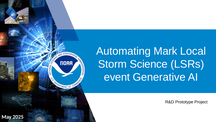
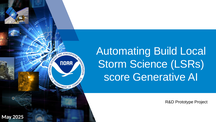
Mark: Mark -> Build
event: event -> score
